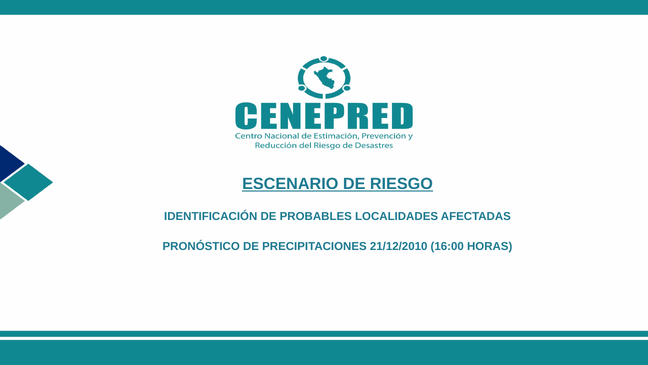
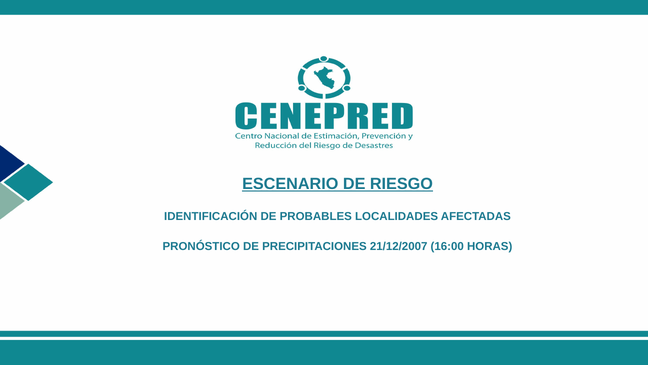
21/12/2010: 21/12/2010 -> 21/12/2007
